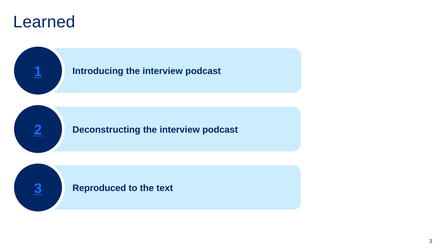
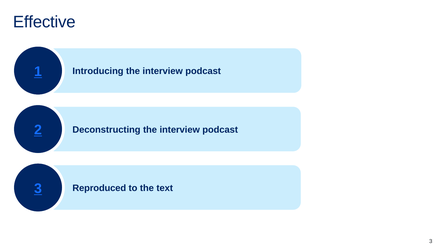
Learned: Learned -> Effective
